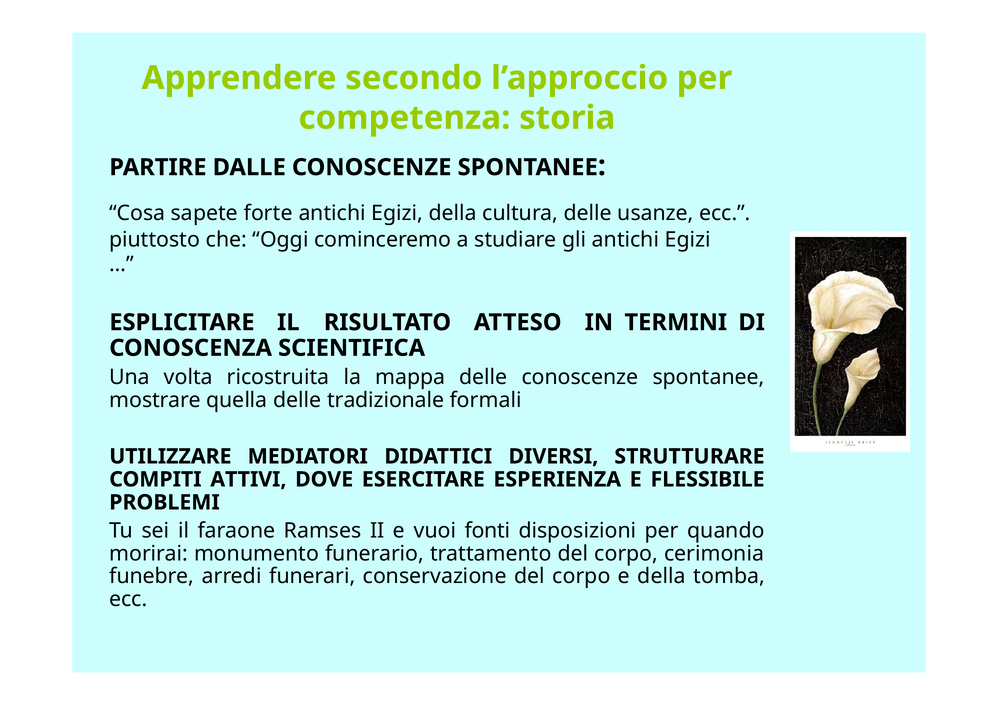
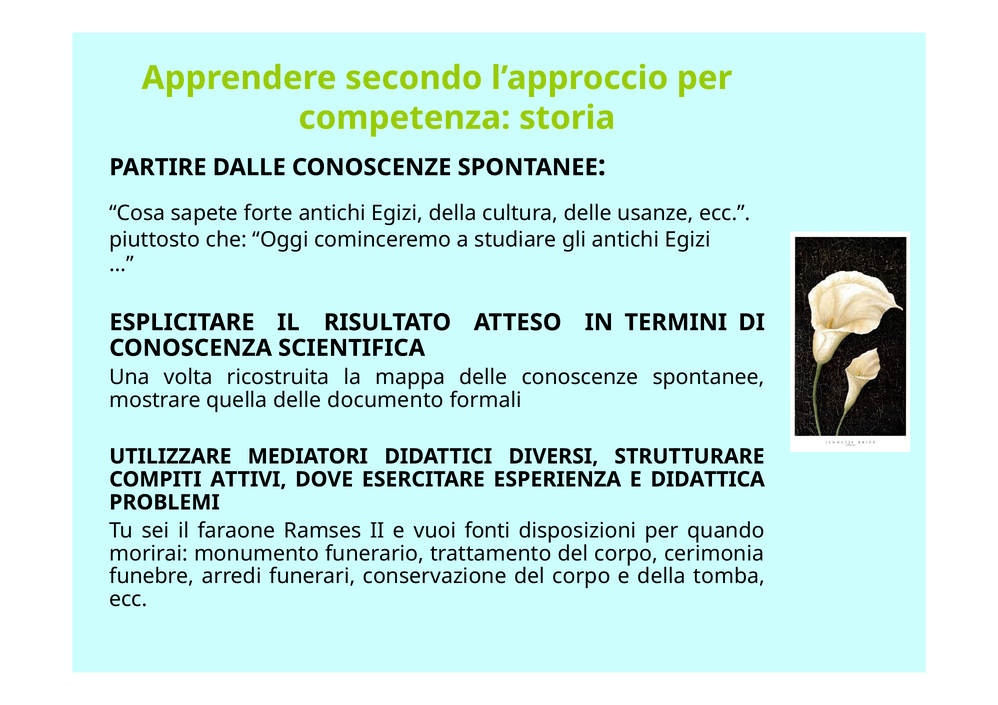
tradizionale: tradizionale -> documento
FLESSIBILE: FLESSIBILE -> DIDATTICA
